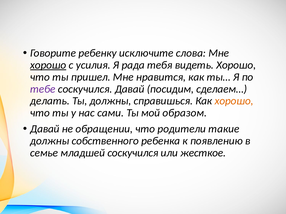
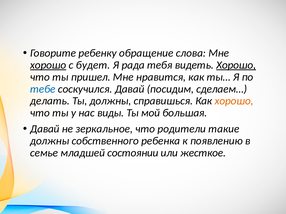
исключите: исключите -> обращение
усилия: усилия -> будет
Хорошо at (236, 65) underline: none -> present
тебе colour: purple -> blue
сами: сами -> виды
образом: образом -> большая
обращении: обращении -> зеркальное
младшей соскучился: соскучился -> состоянии
